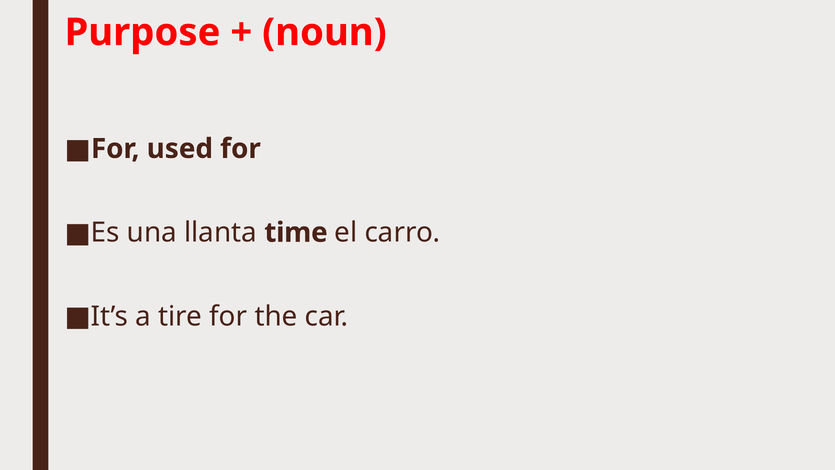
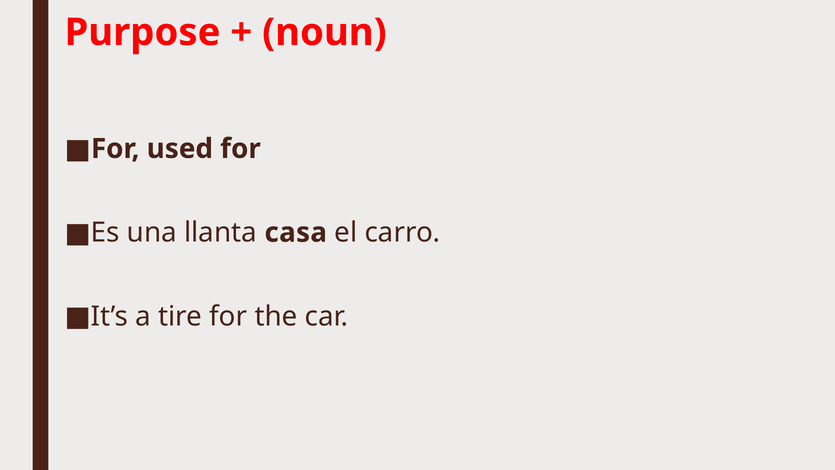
time: time -> casa
